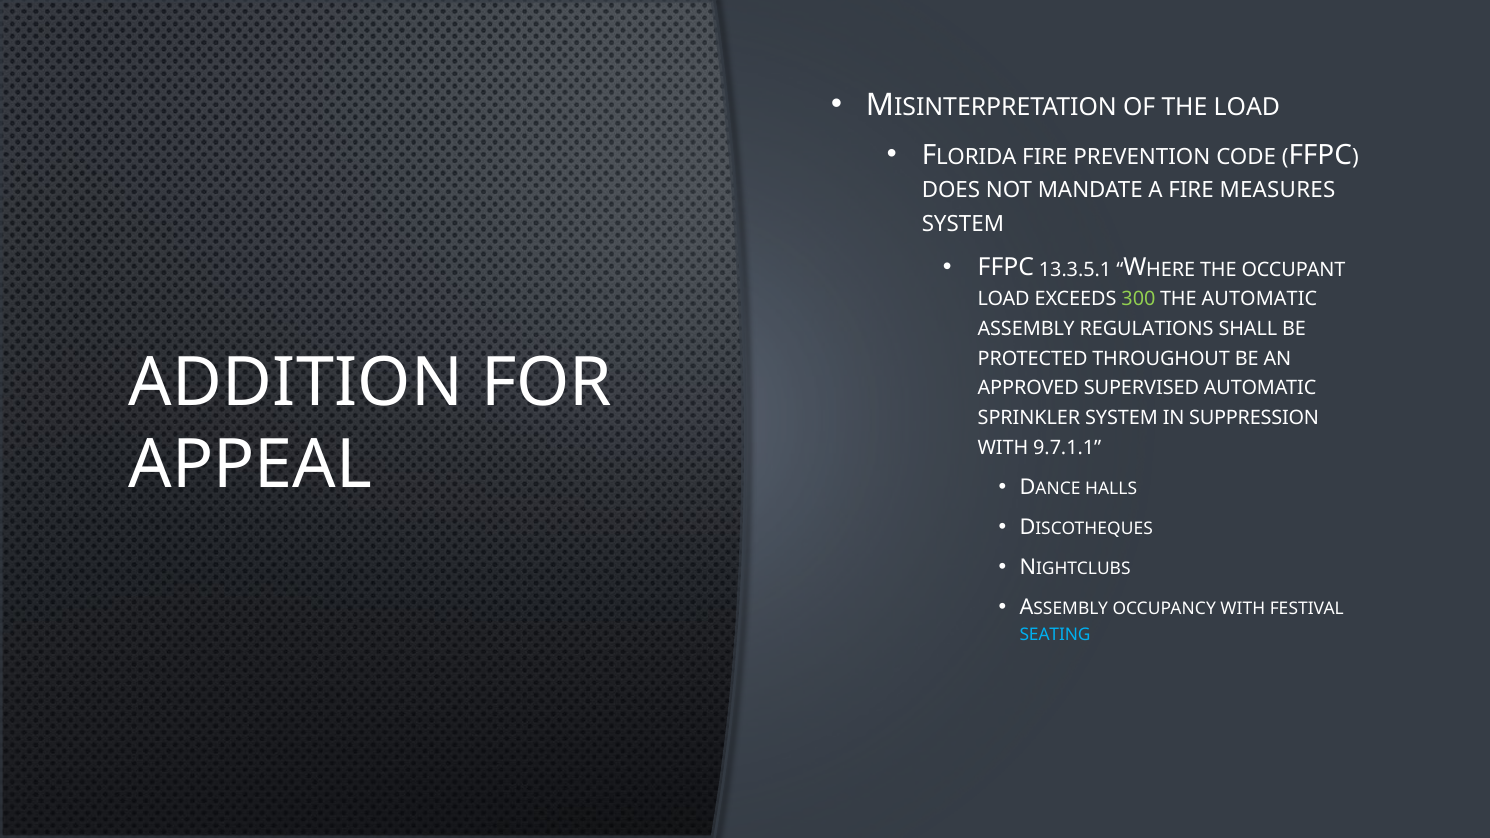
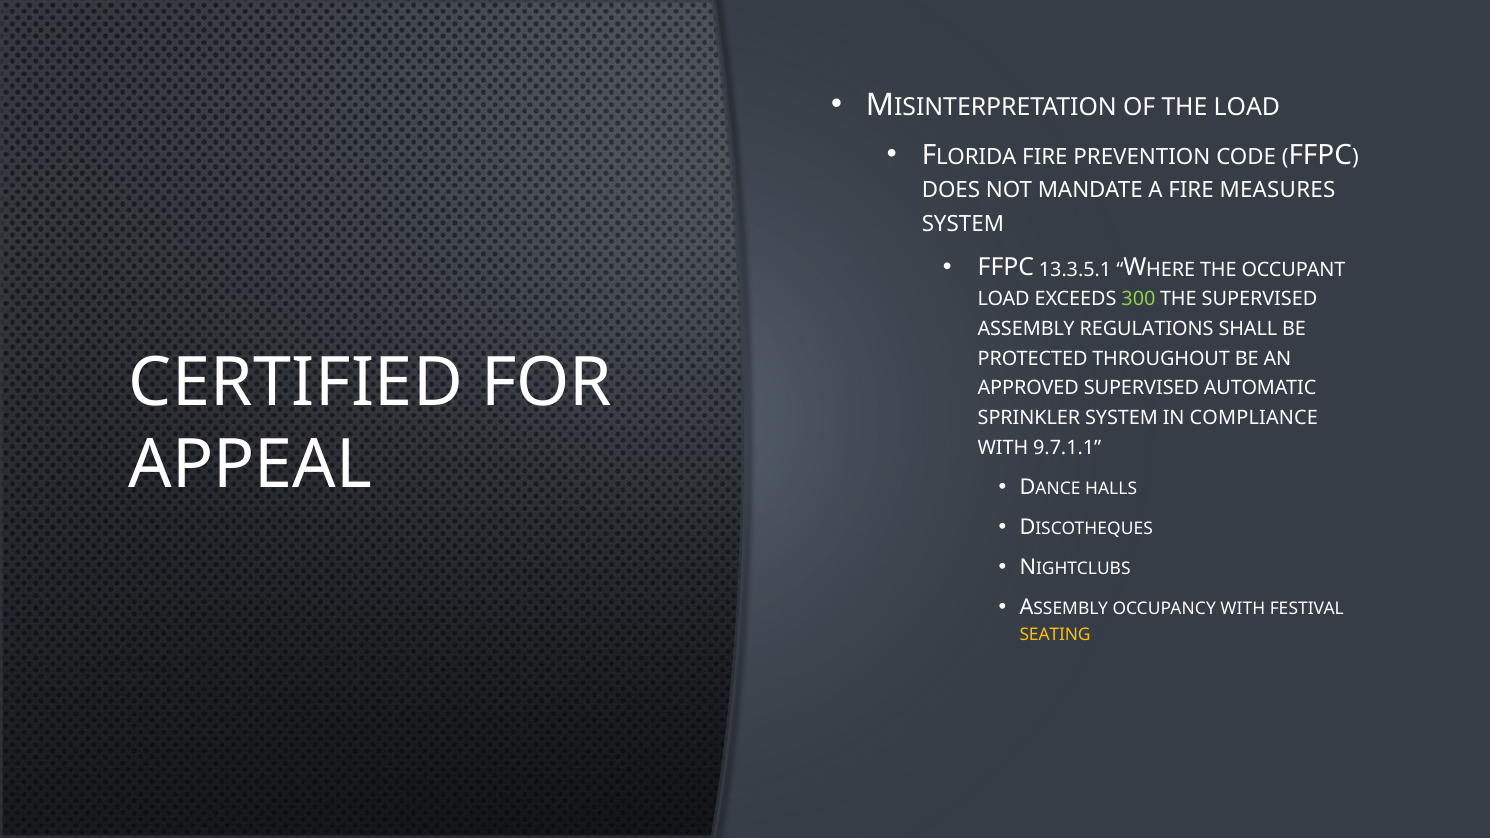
THE AUTOMATIC: AUTOMATIC -> SUPERVISED
ADDITION: ADDITION -> CERTIFIED
SUPPRESSION: SUPPRESSION -> COMPLIANCE
SEATING colour: light blue -> yellow
